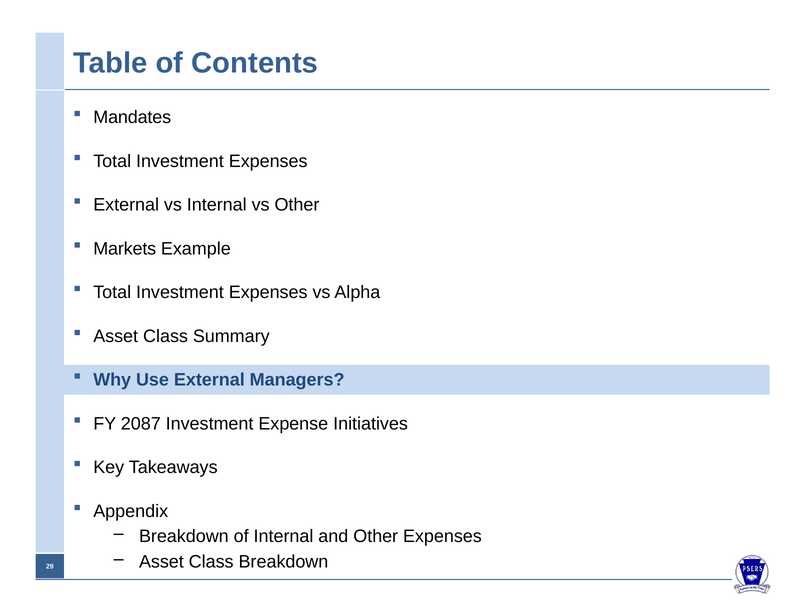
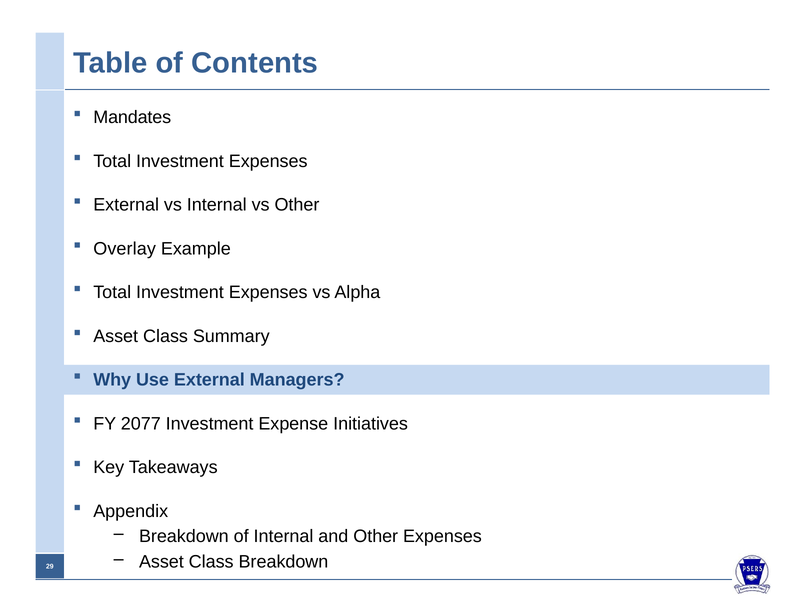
Markets: Markets -> Overlay
2087: 2087 -> 2077
